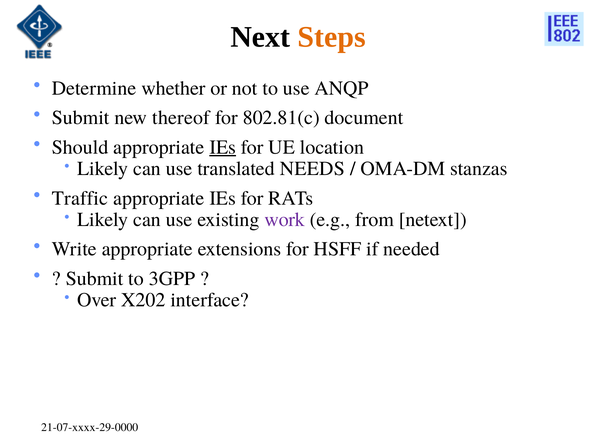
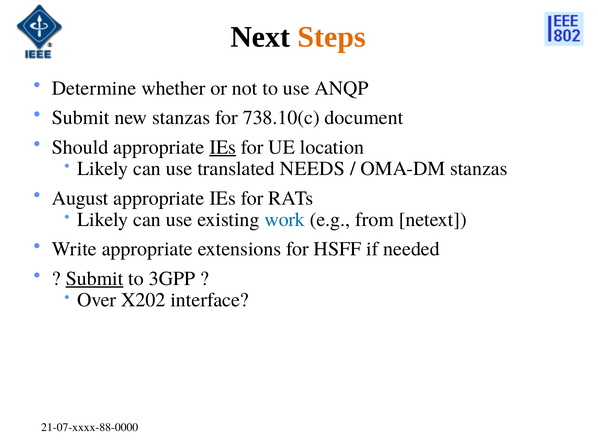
new thereof: thereof -> stanzas
802.81(c: 802.81(c -> 738.10(c
Traffic: Traffic -> August
work colour: purple -> blue
Submit at (94, 279) underline: none -> present
21-07-xxxx-29-0000: 21-07-xxxx-29-0000 -> 21-07-xxxx-88-0000
